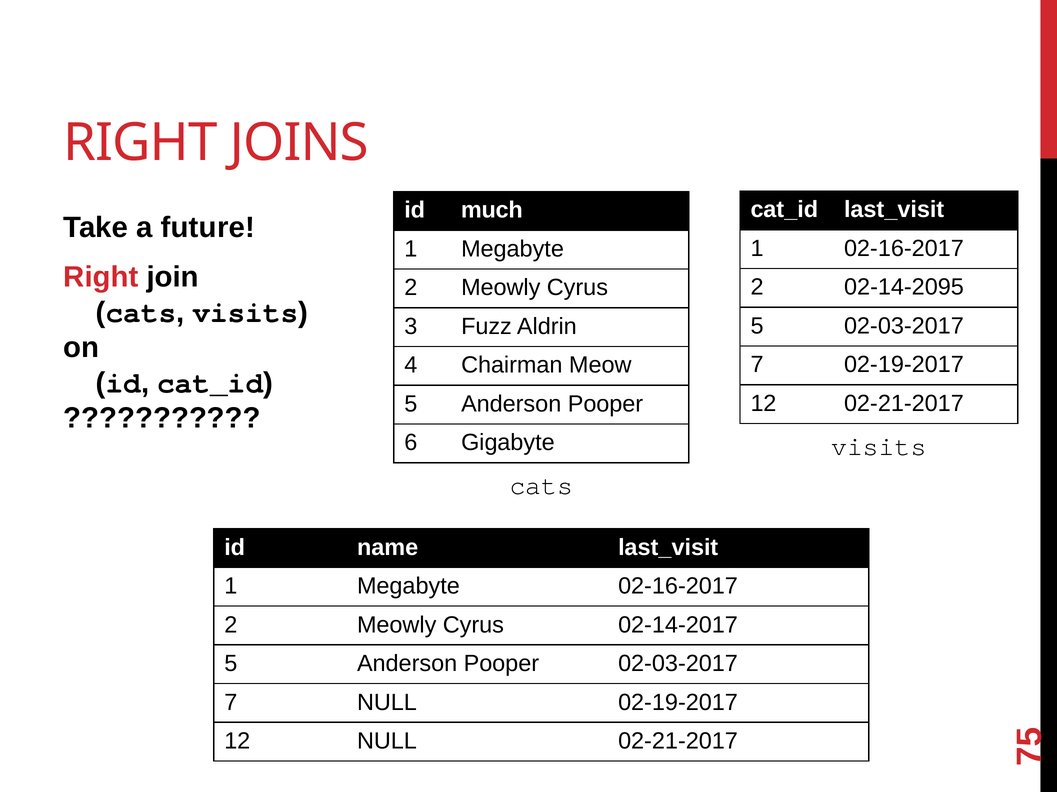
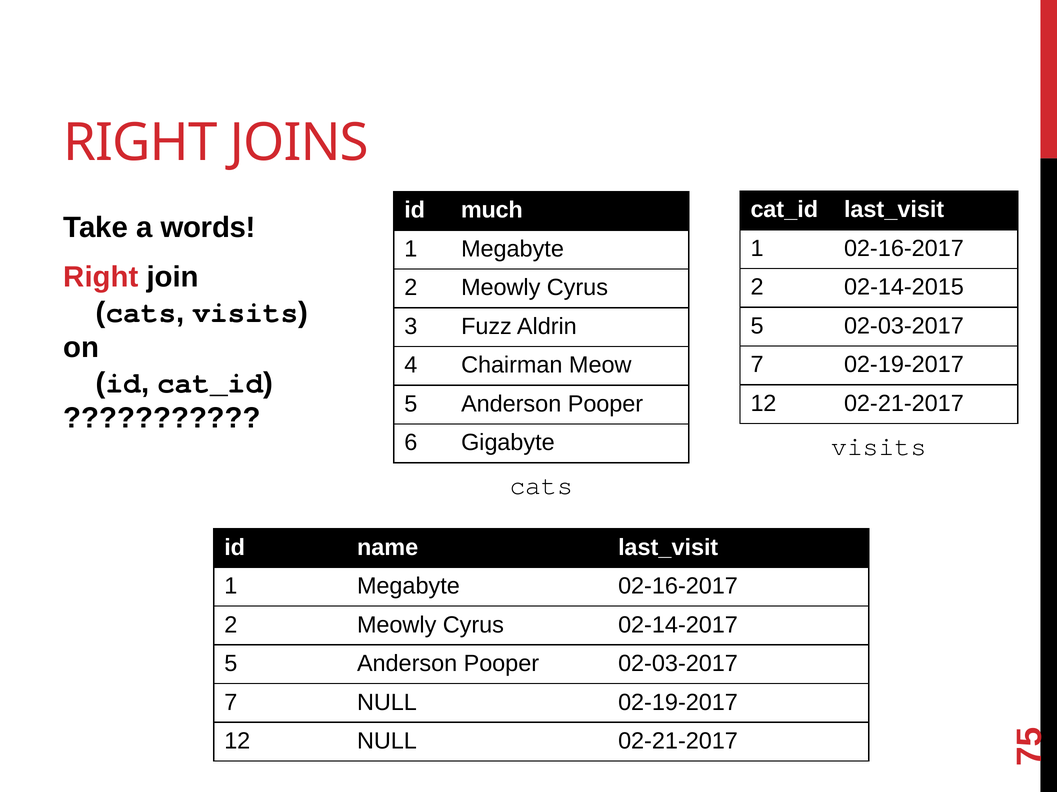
future: future -> words
02-14-2095: 02-14-2095 -> 02-14-2015
